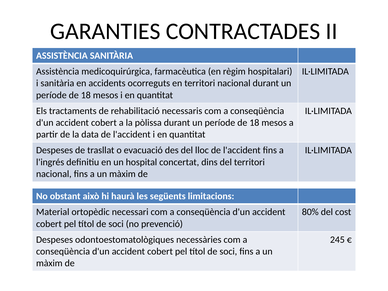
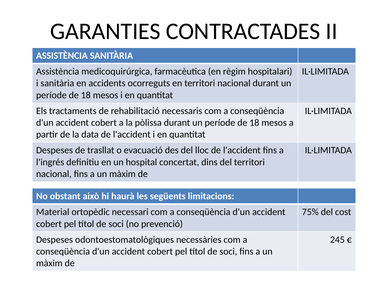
80%: 80% -> 75%
